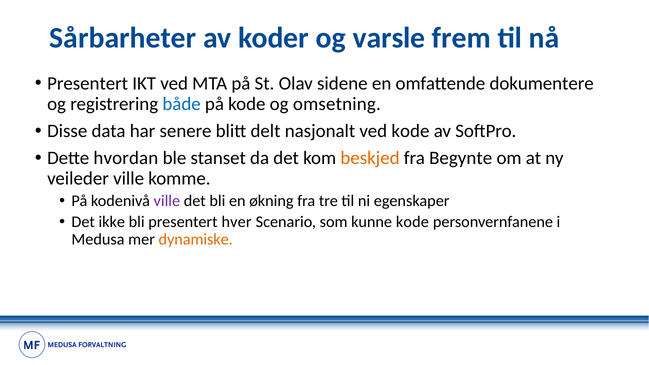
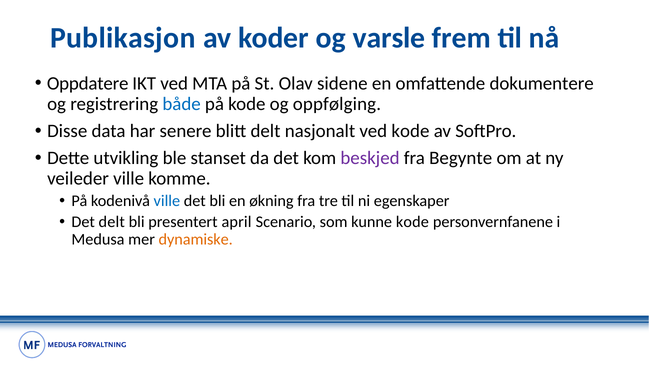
Sårbarheter: Sårbarheter -> Publikasjon
Presentert at (88, 83): Presentert -> Oppdatere
omsetning: omsetning -> oppfølging
hvordan: hvordan -> utvikling
beskjed colour: orange -> purple
ville at (167, 201) colour: purple -> blue
Det ikke: ikke -> delt
hver: hver -> april
